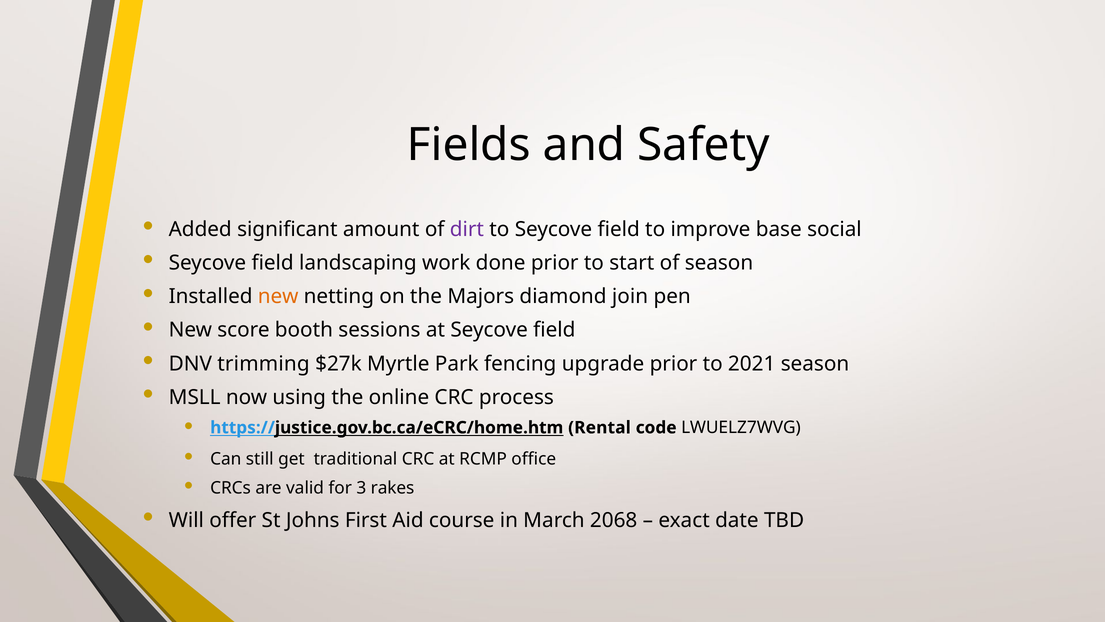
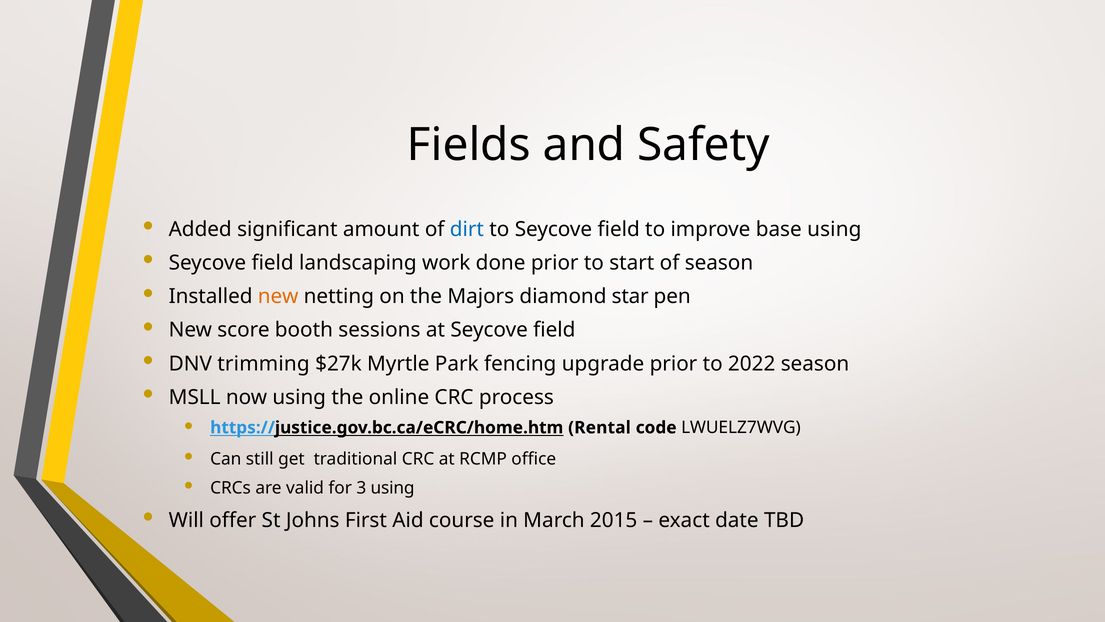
dirt colour: purple -> blue
base social: social -> using
join: join -> star
2021: 2021 -> 2022
3 rakes: rakes -> using
2068: 2068 -> 2015
